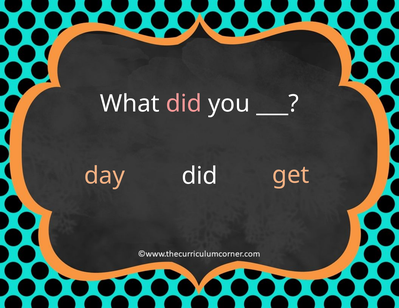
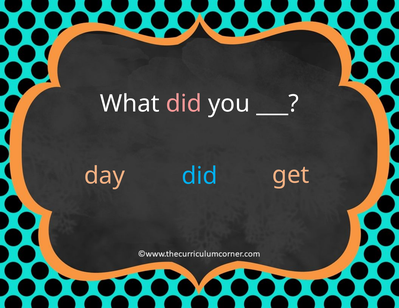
did at (199, 176) colour: white -> light blue
